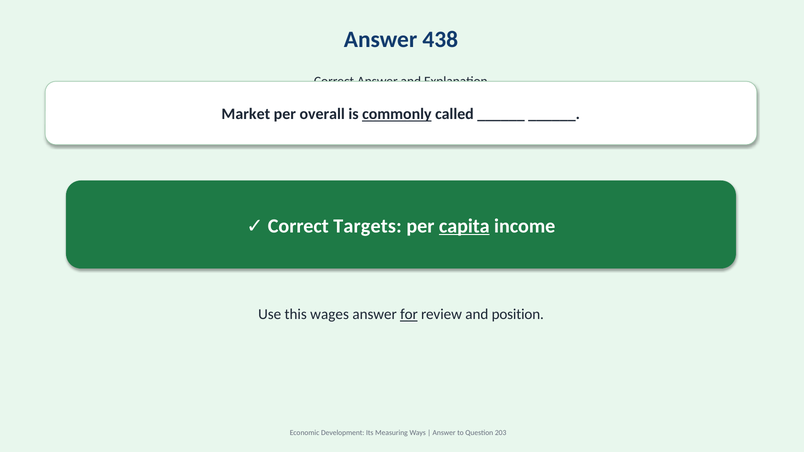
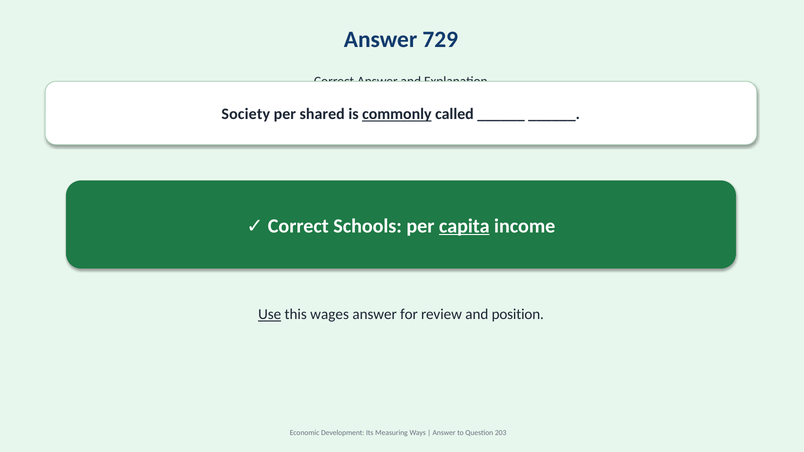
438: 438 -> 729
Market: Market -> Society
overall: overall -> shared
Targets: Targets -> Schools
Use underline: none -> present
for underline: present -> none
